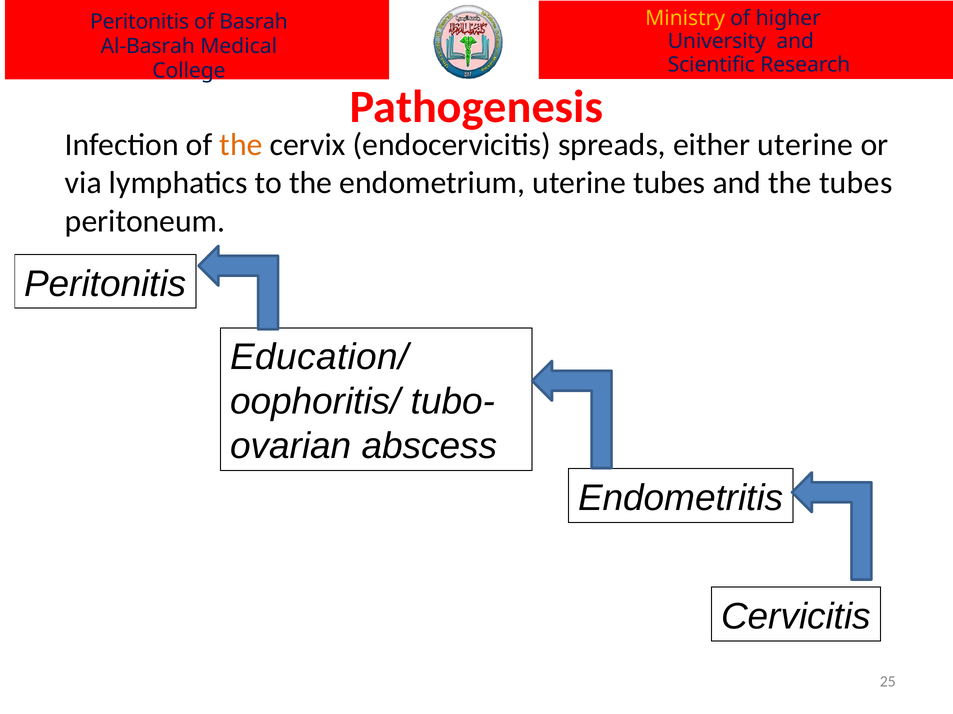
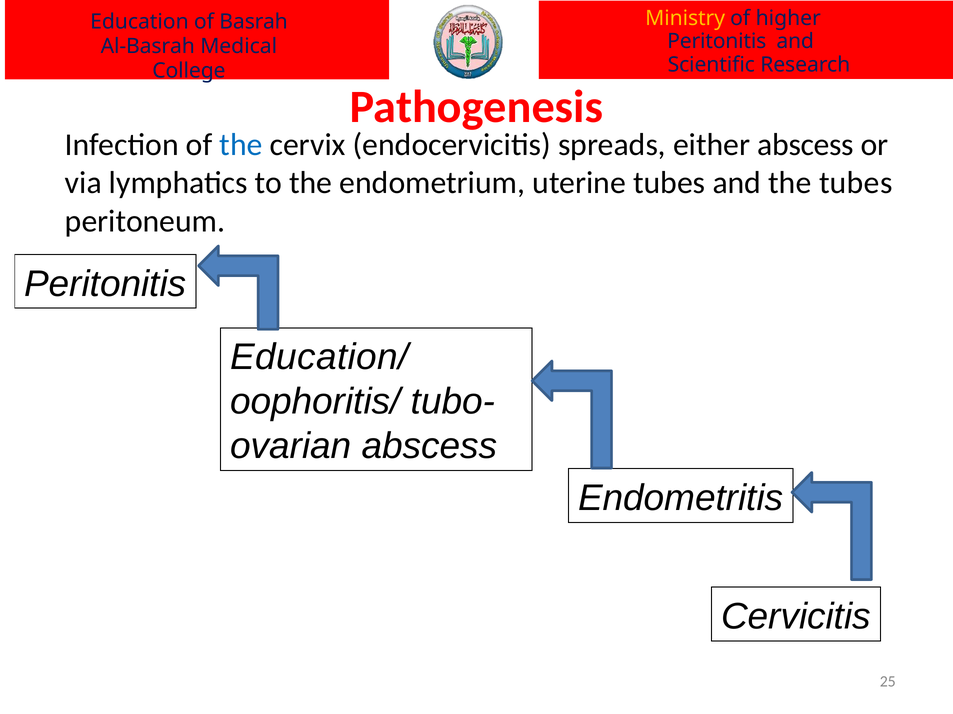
Peritonitis at (140, 22): Peritonitis -> Education
University at (717, 41): University -> Peritonitis
the at (241, 145) colour: orange -> blue
either uterine: uterine -> abscess
